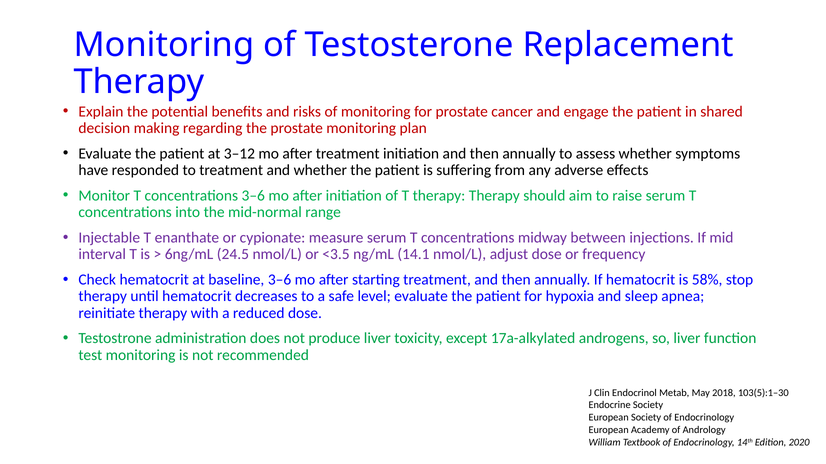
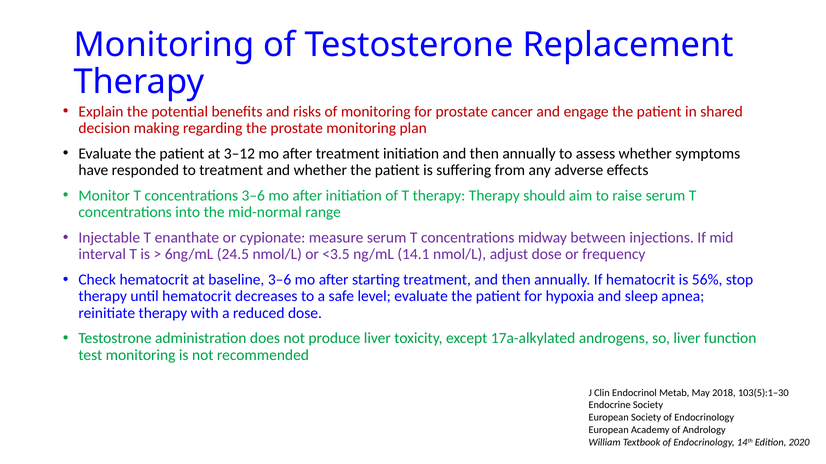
58%: 58% -> 56%
